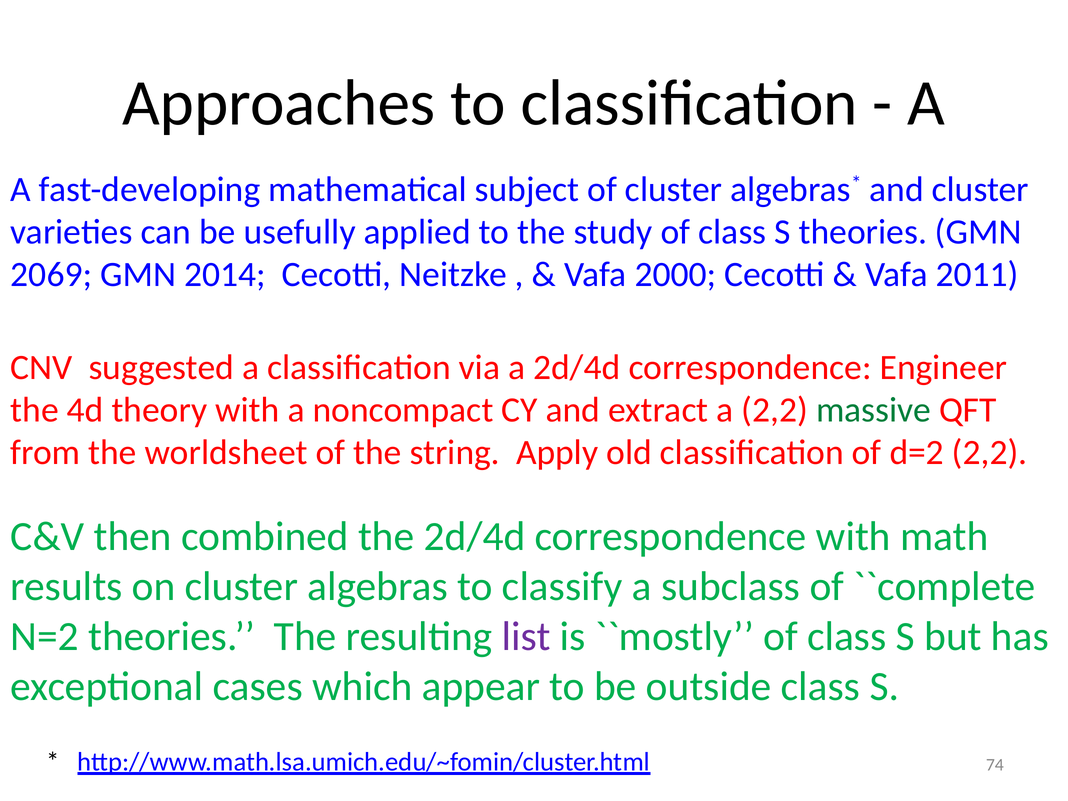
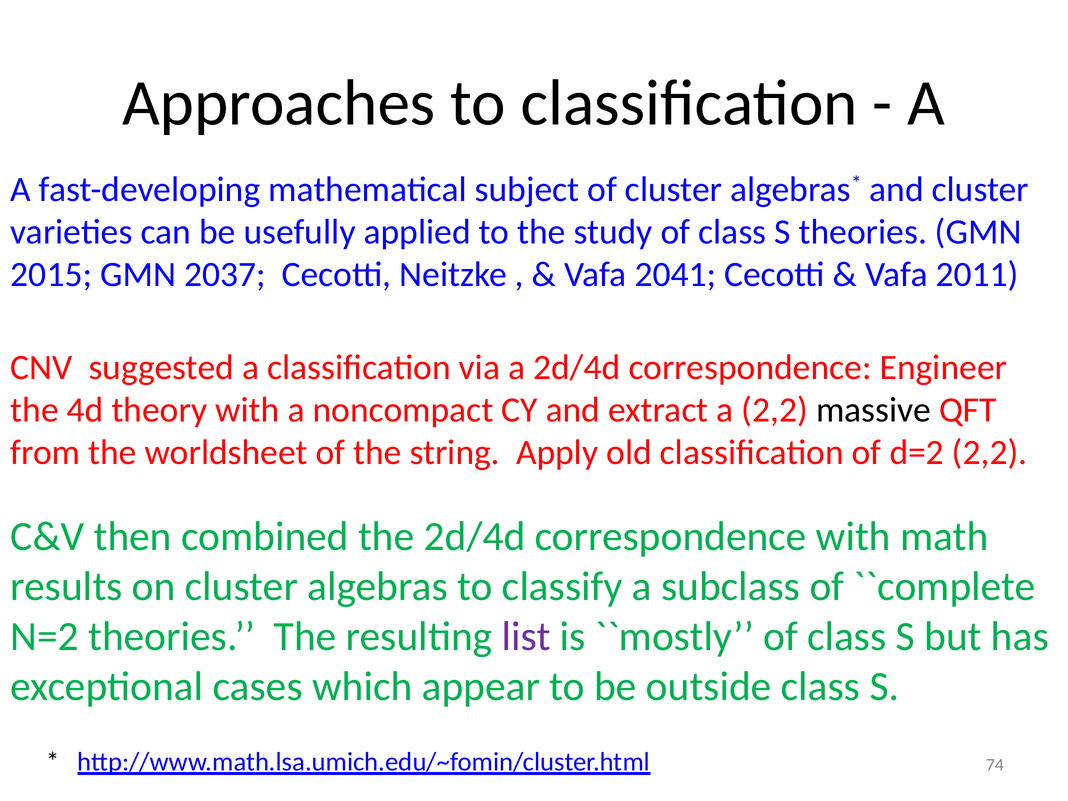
2069: 2069 -> 2015
2014: 2014 -> 2037
2000: 2000 -> 2041
massive colour: green -> black
